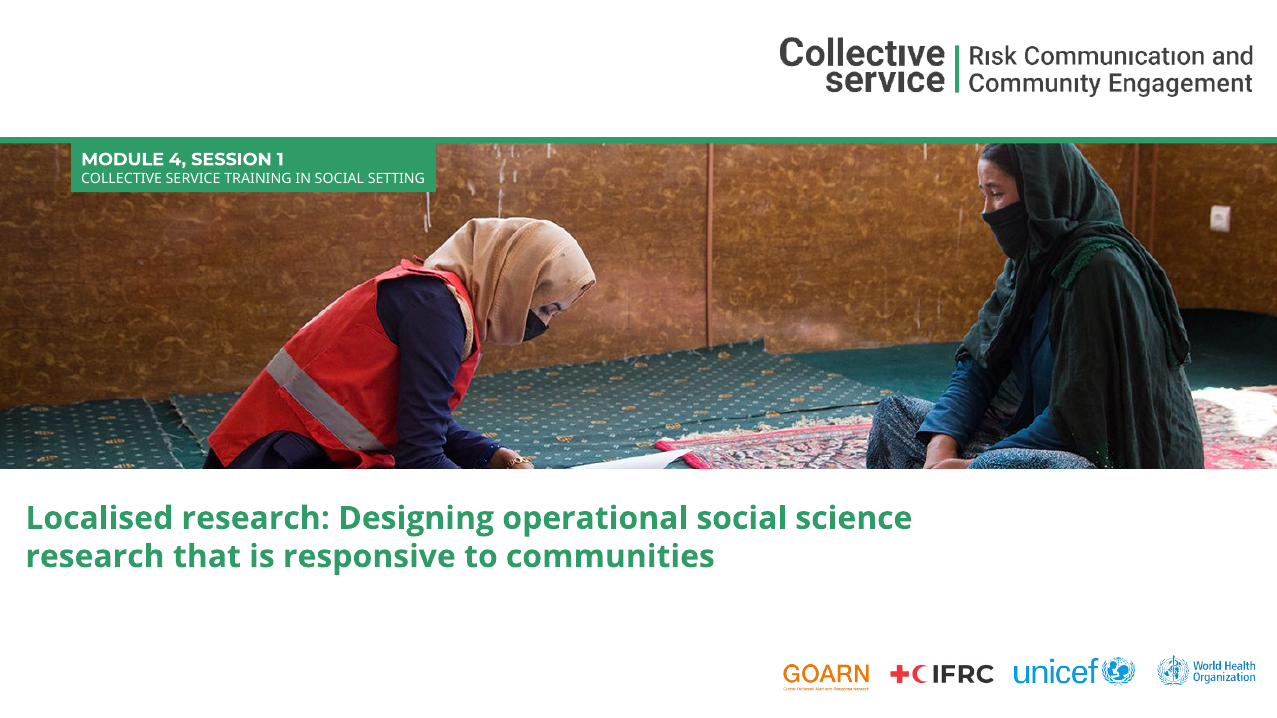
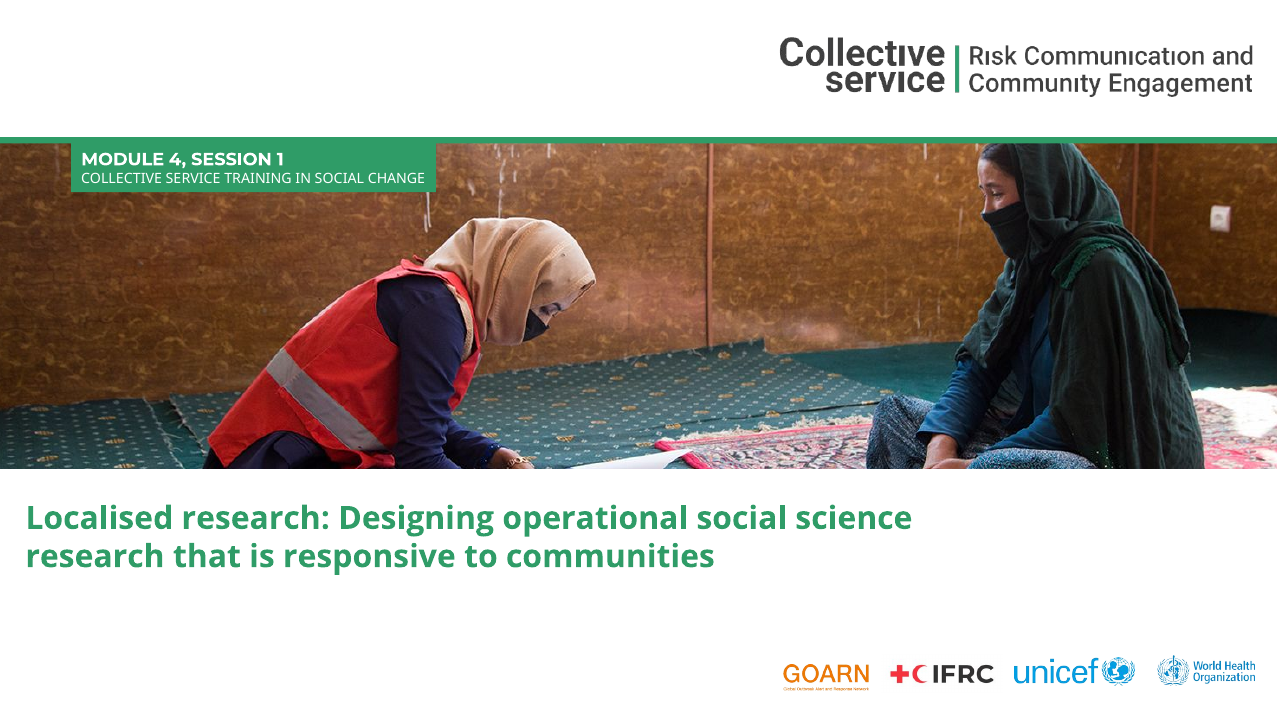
SETTING: SETTING -> CHANGE
